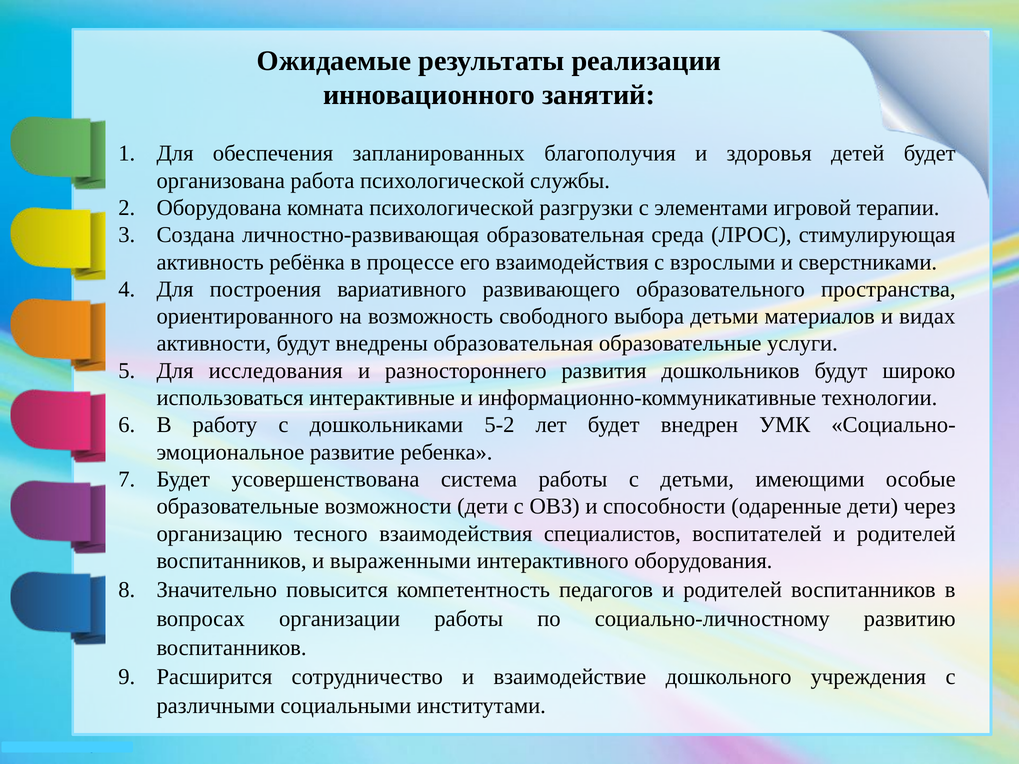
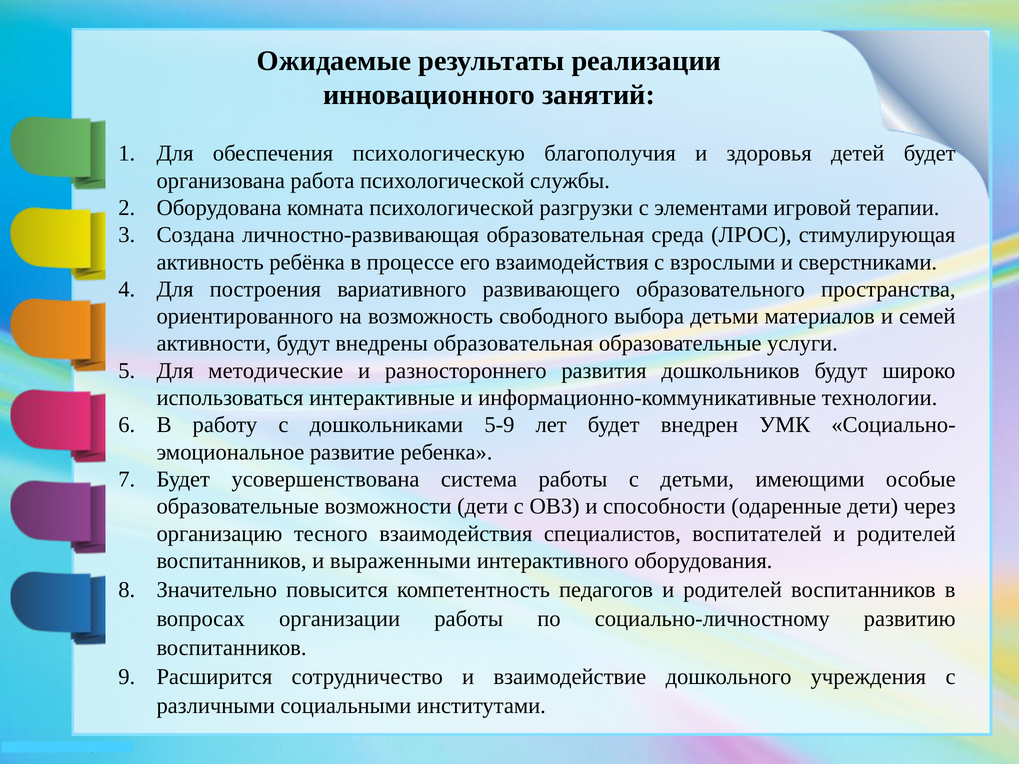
запланированных: запланированных -> психологическую
видах: видах -> семей
исследования: исследования -> методические
5-2: 5-2 -> 5-9
